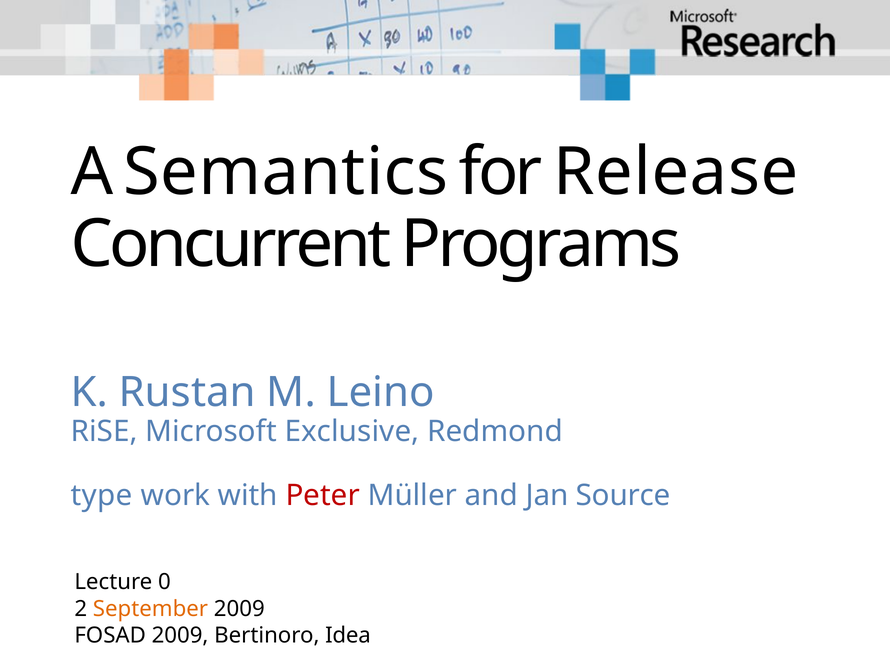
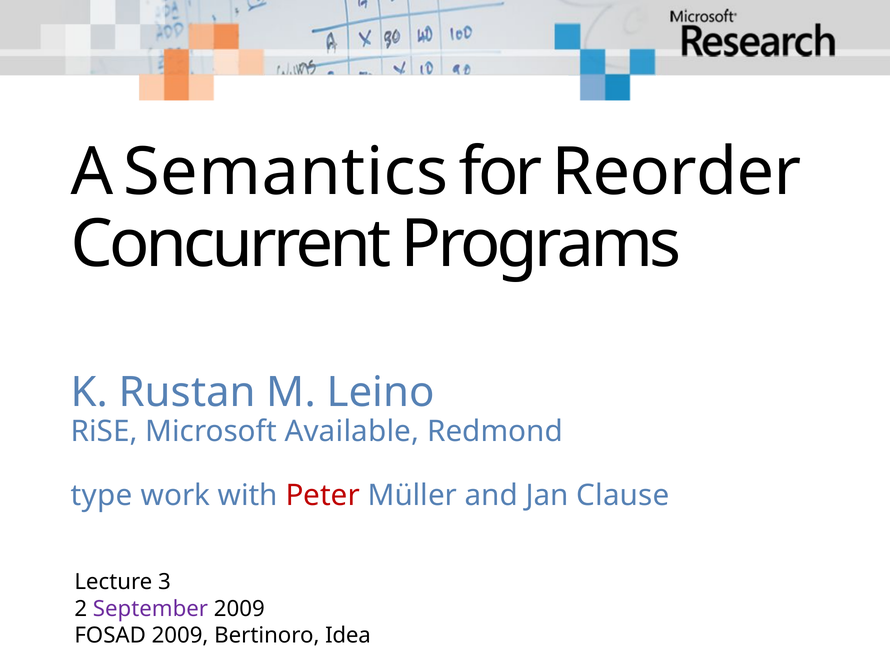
Release: Release -> Reorder
Exclusive: Exclusive -> Available
Source: Source -> Clause
0: 0 -> 3
September colour: orange -> purple
